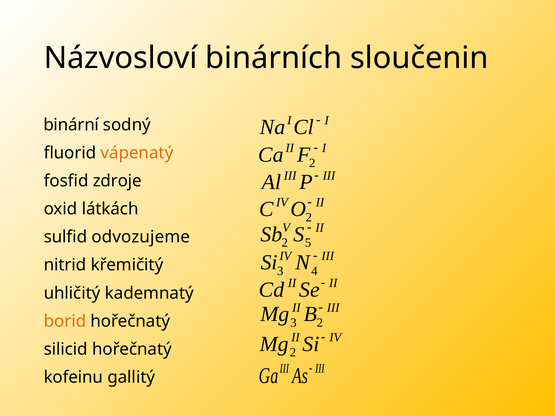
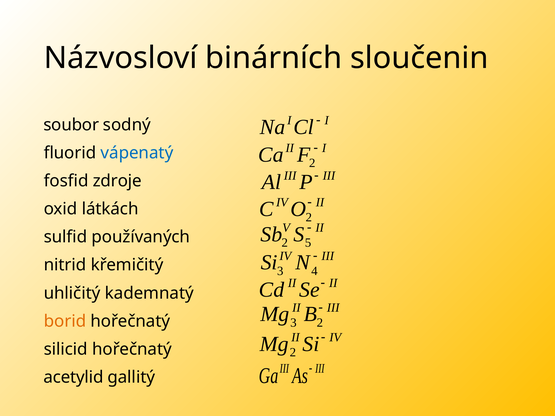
binární: binární -> soubor
vápenatý colour: orange -> blue
odvozujeme: odvozujeme -> používaných
kofeinu: kofeinu -> acetylid
